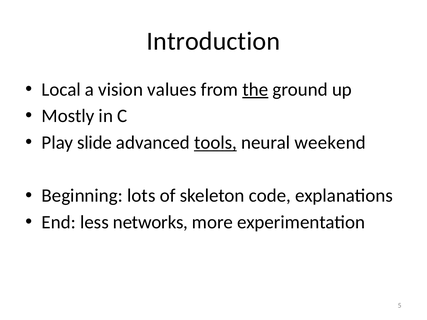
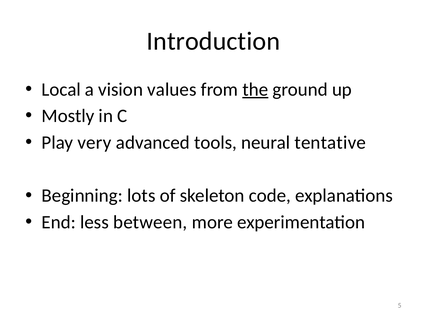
slide: slide -> very
tools underline: present -> none
weekend: weekend -> tentative
networks: networks -> between
